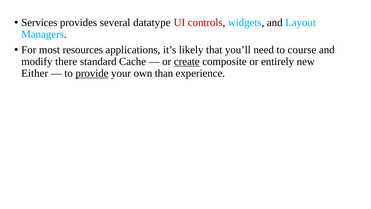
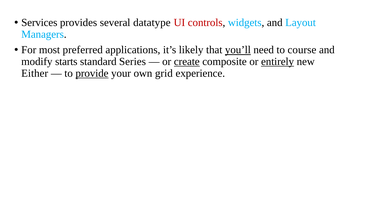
resources: resources -> preferred
you’ll underline: none -> present
there: there -> starts
Cache: Cache -> Series
entirely underline: none -> present
than: than -> grid
